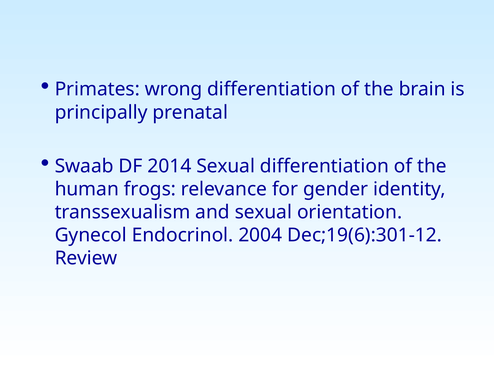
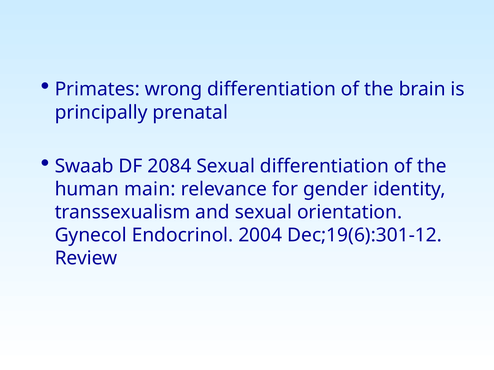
2014: 2014 -> 2084
frogs: frogs -> main
